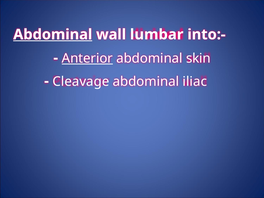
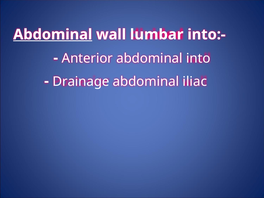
Anterior underline: present -> none
skin: skin -> into
Cleavage: Cleavage -> Drainage
